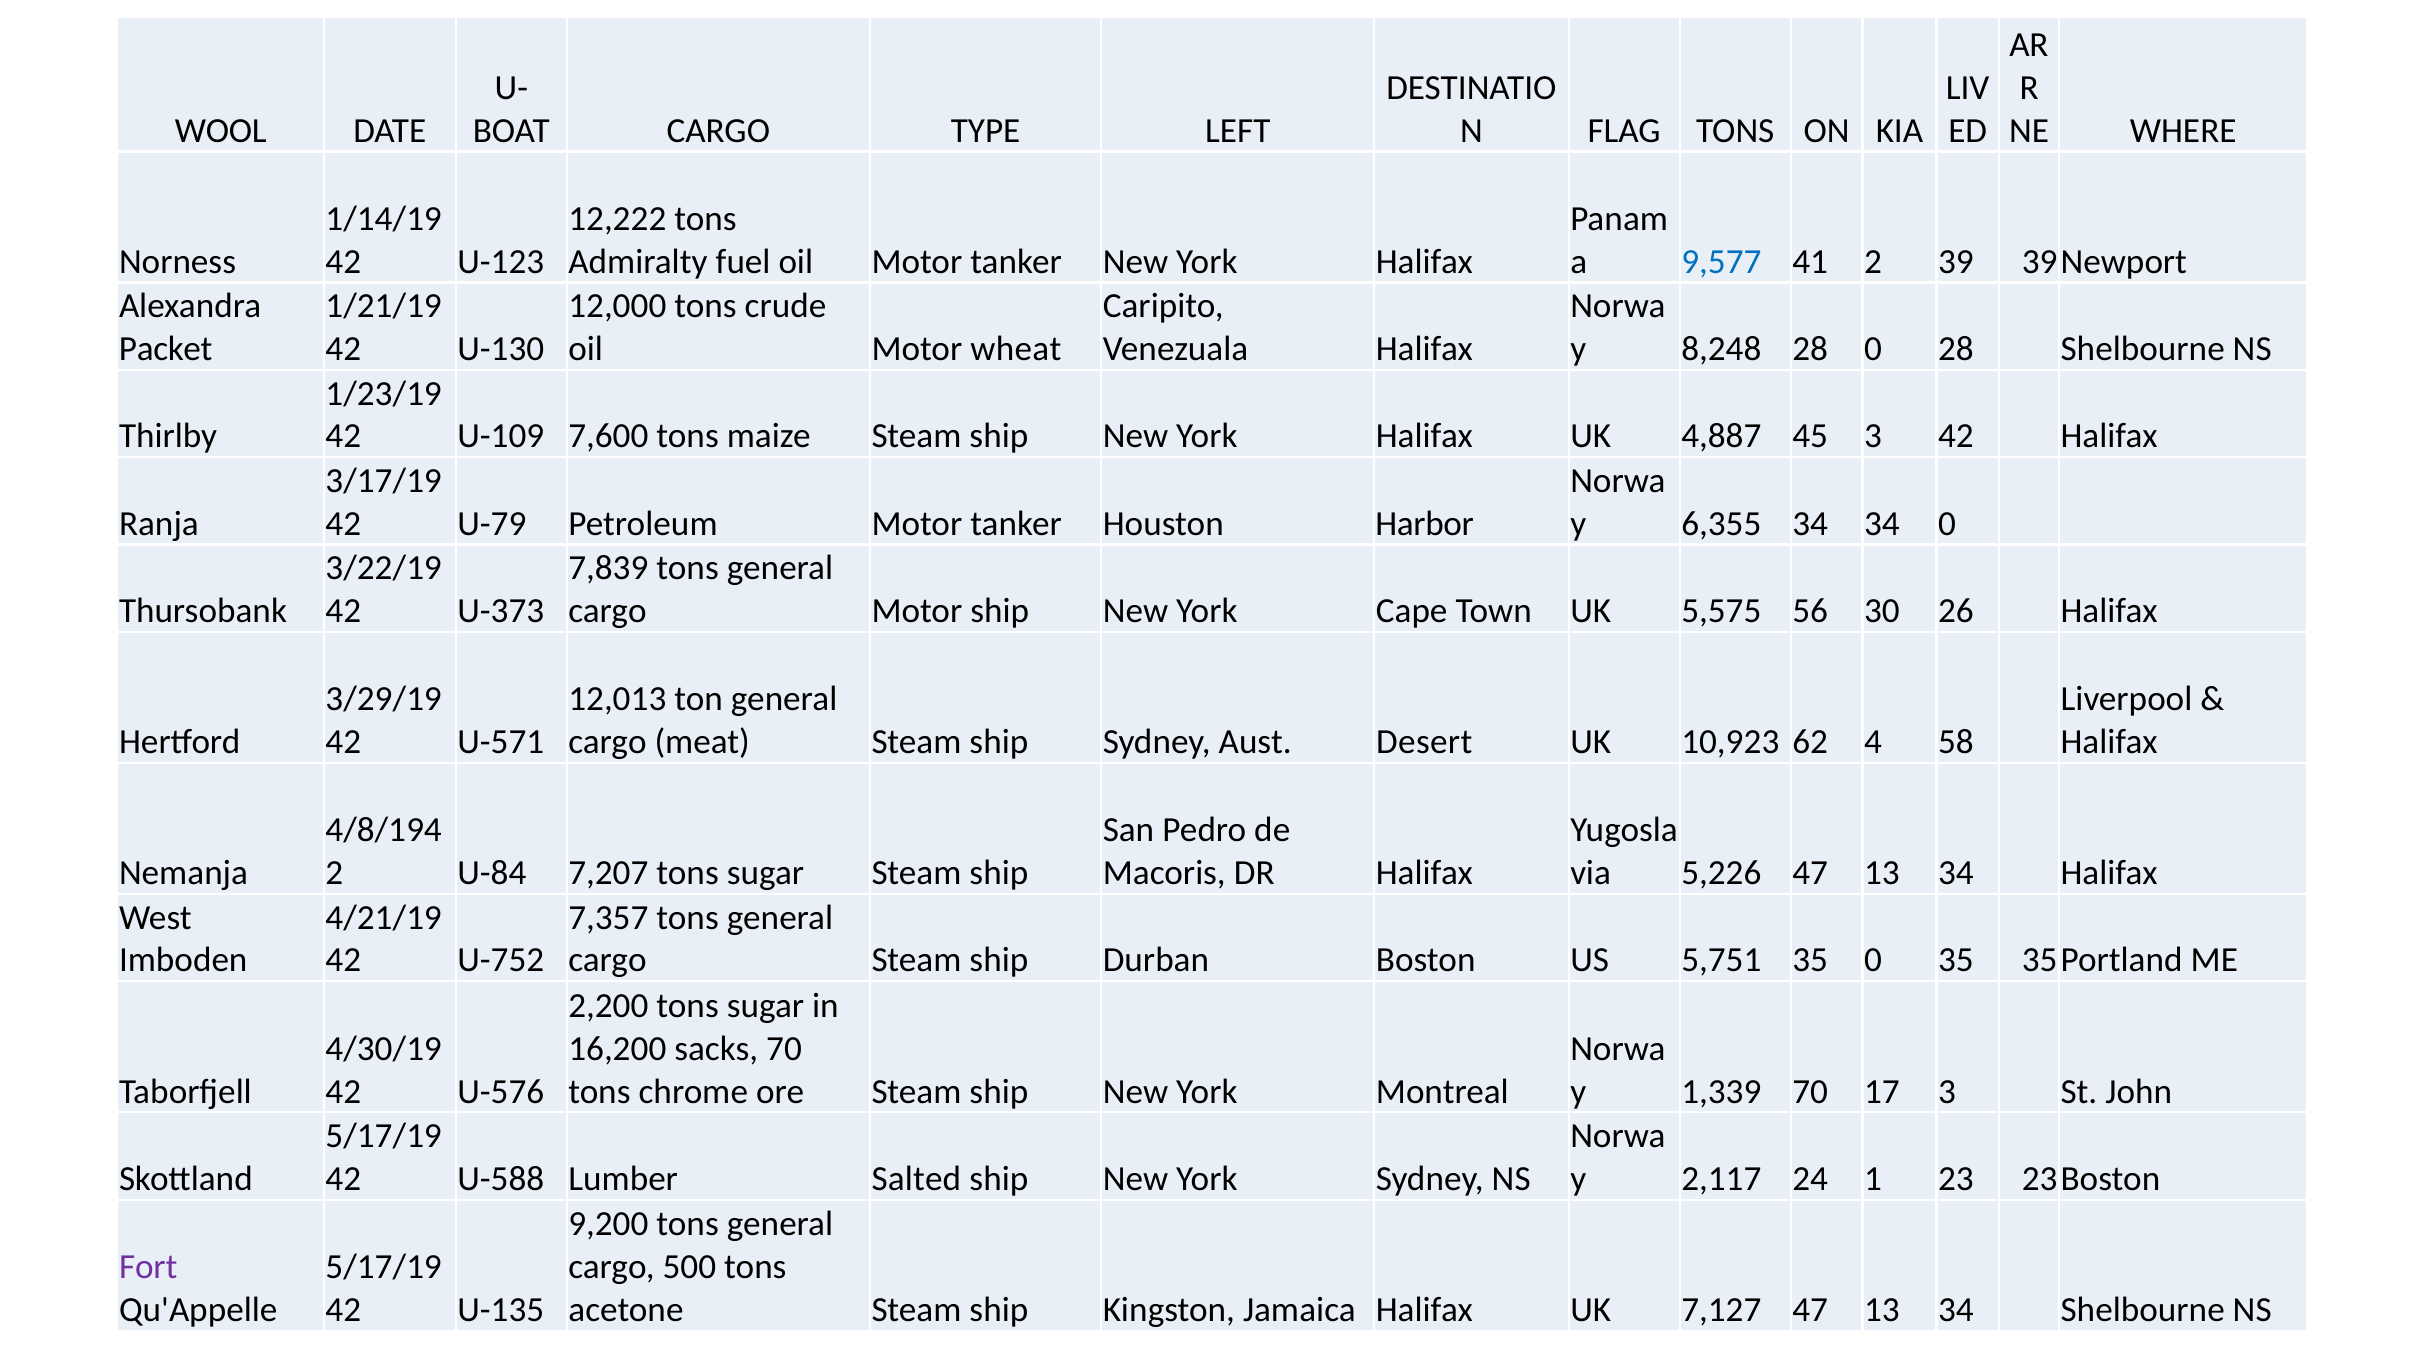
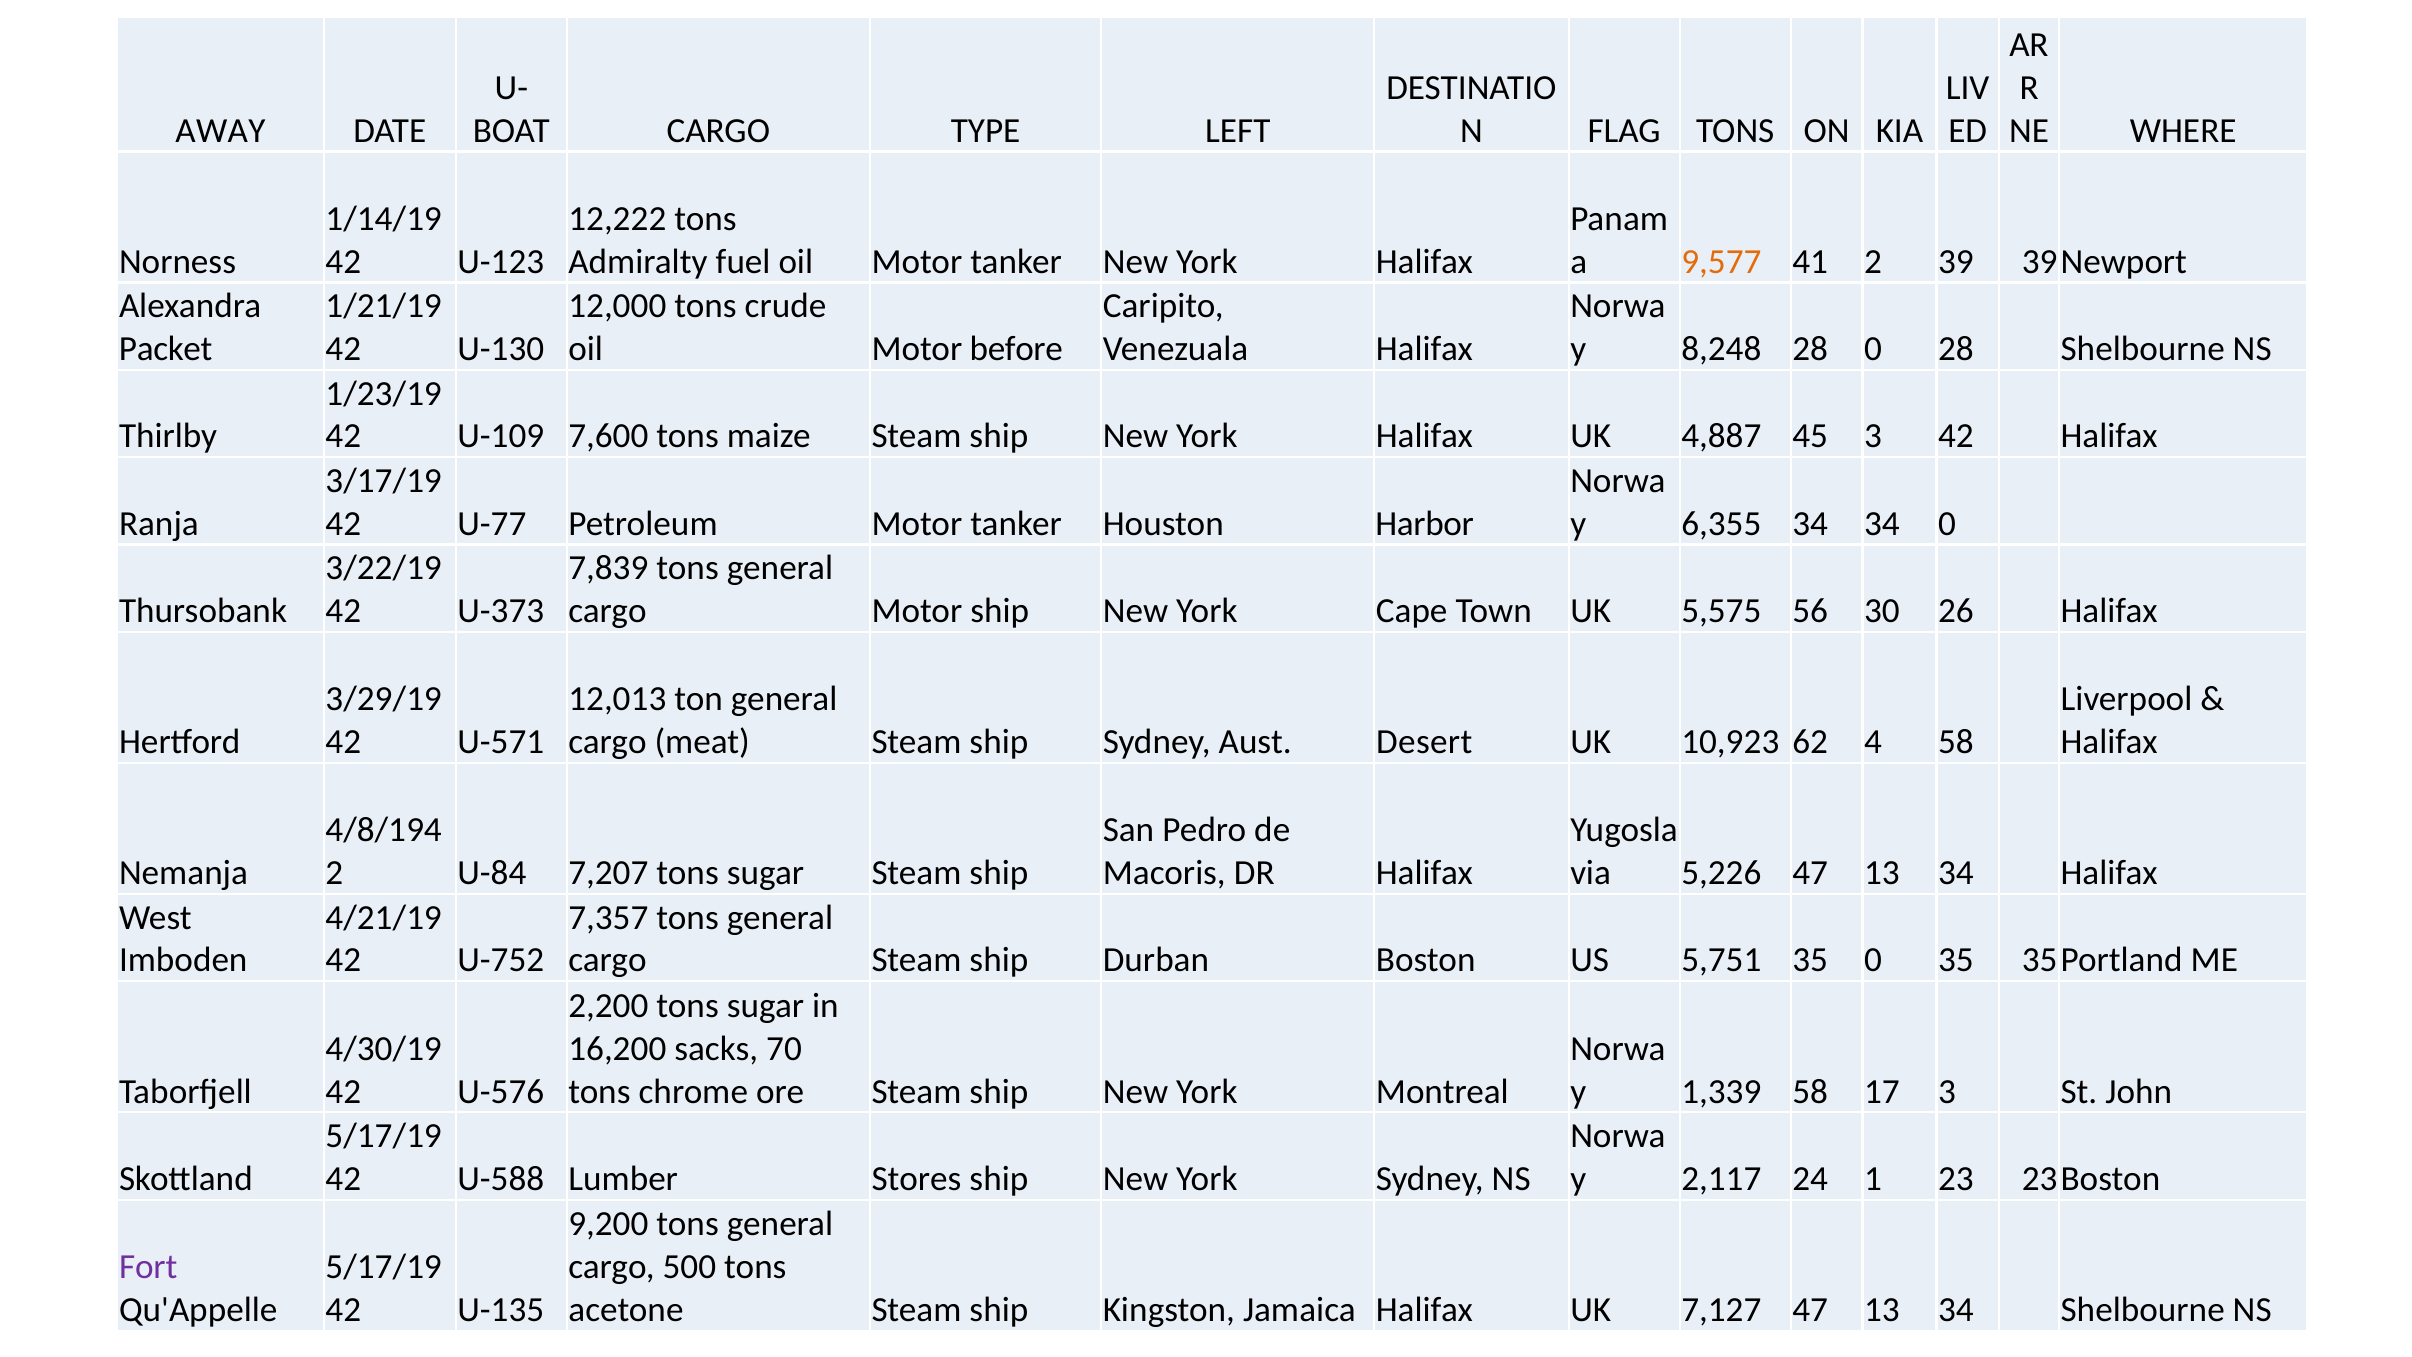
WOOL: WOOL -> AWAY
9,577 colour: blue -> orange
wheat: wheat -> before
U-79: U-79 -> U-77
1,339 70: 70 -> 58
Salted: Salted -> Stores
